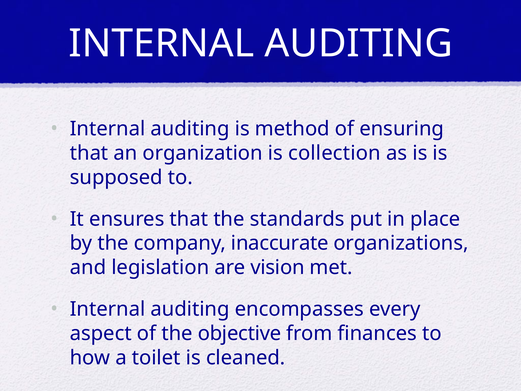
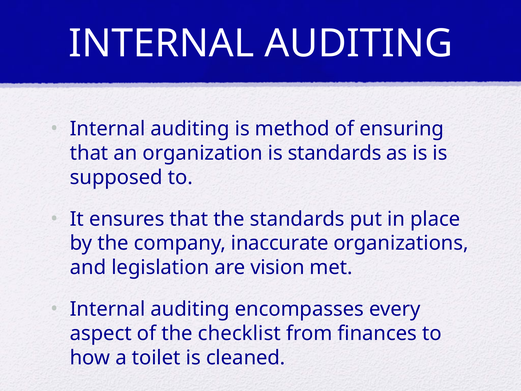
is collection: collection -> standards
objective: objective -> checklist
